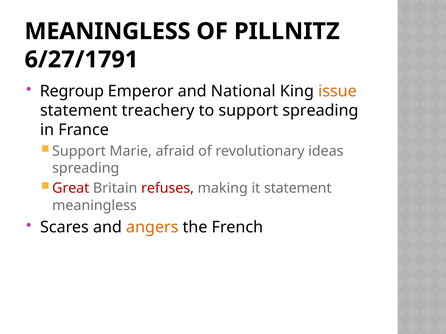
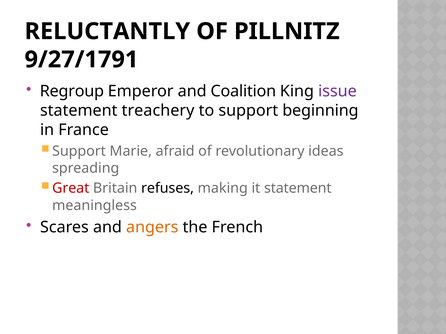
MEANINGLESS at (107, 31): MEANINGLESS -> RELUCTANTLY
6/27/1791: 6/27/1791 -> 9/27/1791
National: National -> Coalition
issue colour: orange -> purple
support spreading: spreading -> beginning
refuses colour: red -> black
